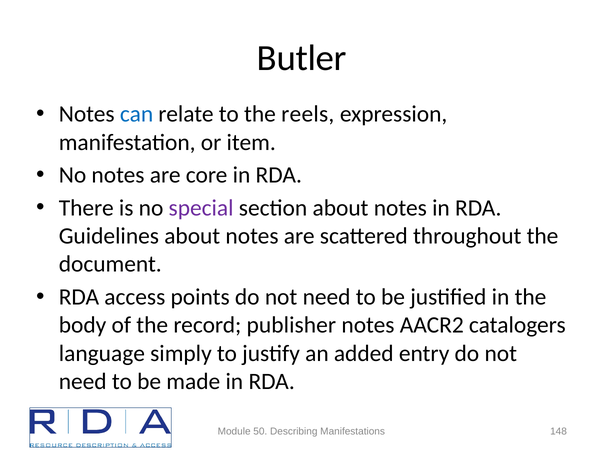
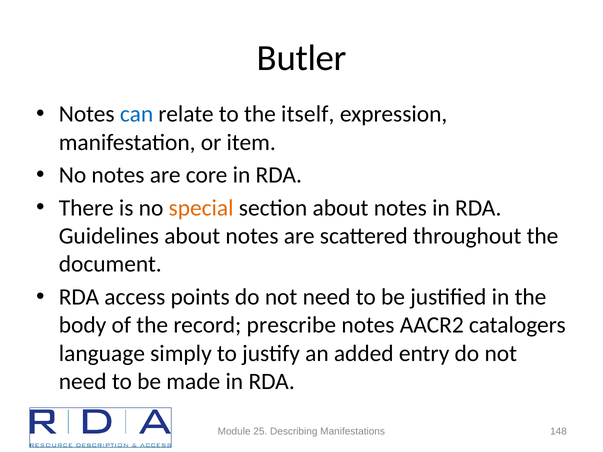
reels: reels -> itself
special colour: purple -> orange
publisher: publisher -> prescribe
50: 50 -> 25
